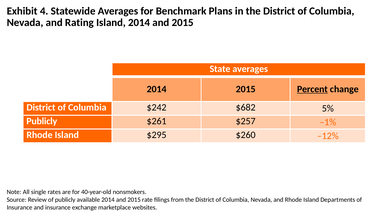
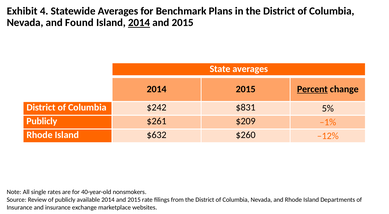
Rating: Rating -> Found
2014 at (139, 23) underline: none -> present
$682: $682 -> $831
$257: $257 -> $209
$295: $295 -> $632
